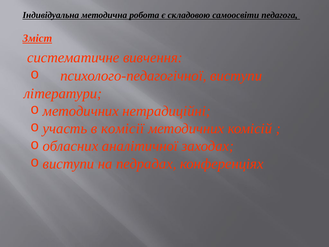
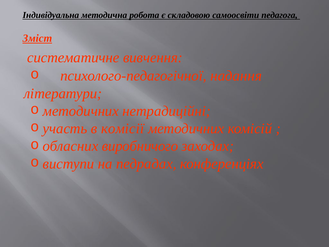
психолого-педагогічної виступи: виступи -> надання
аналітичної: аналітичної -> виробничого
